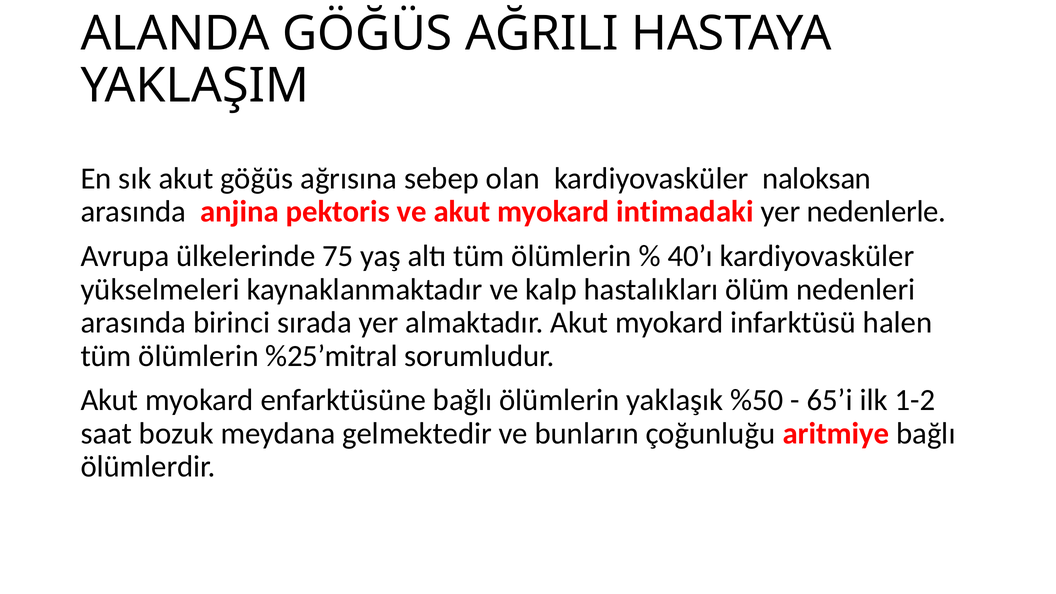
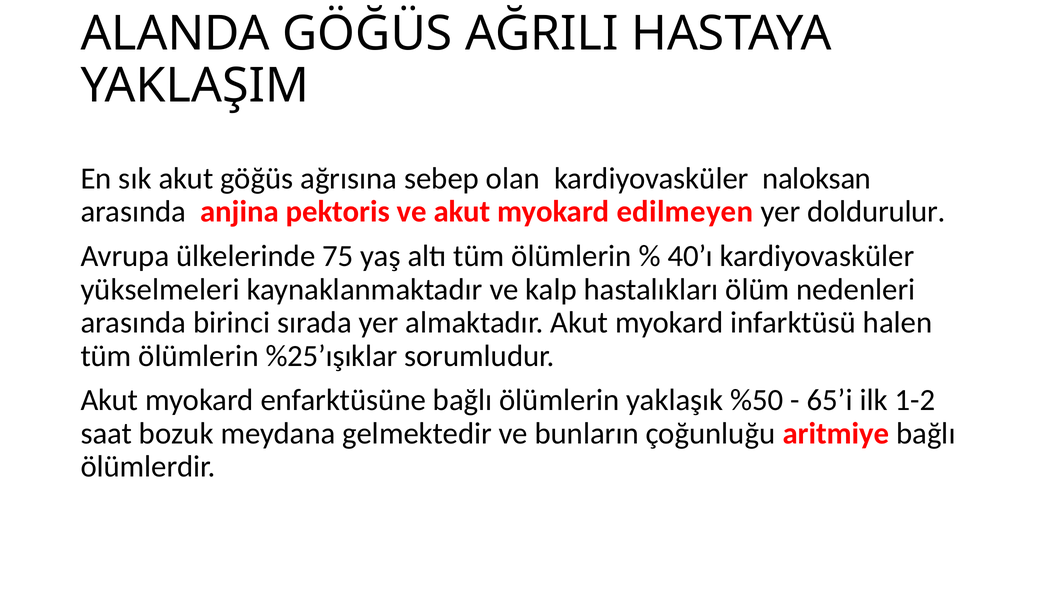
intimadaki: intimadaki -> edilmeyen
nedenlerle: nedenlerle -> doldurulur
%25’mitral: %25’mitral -> %25’ışıklar
